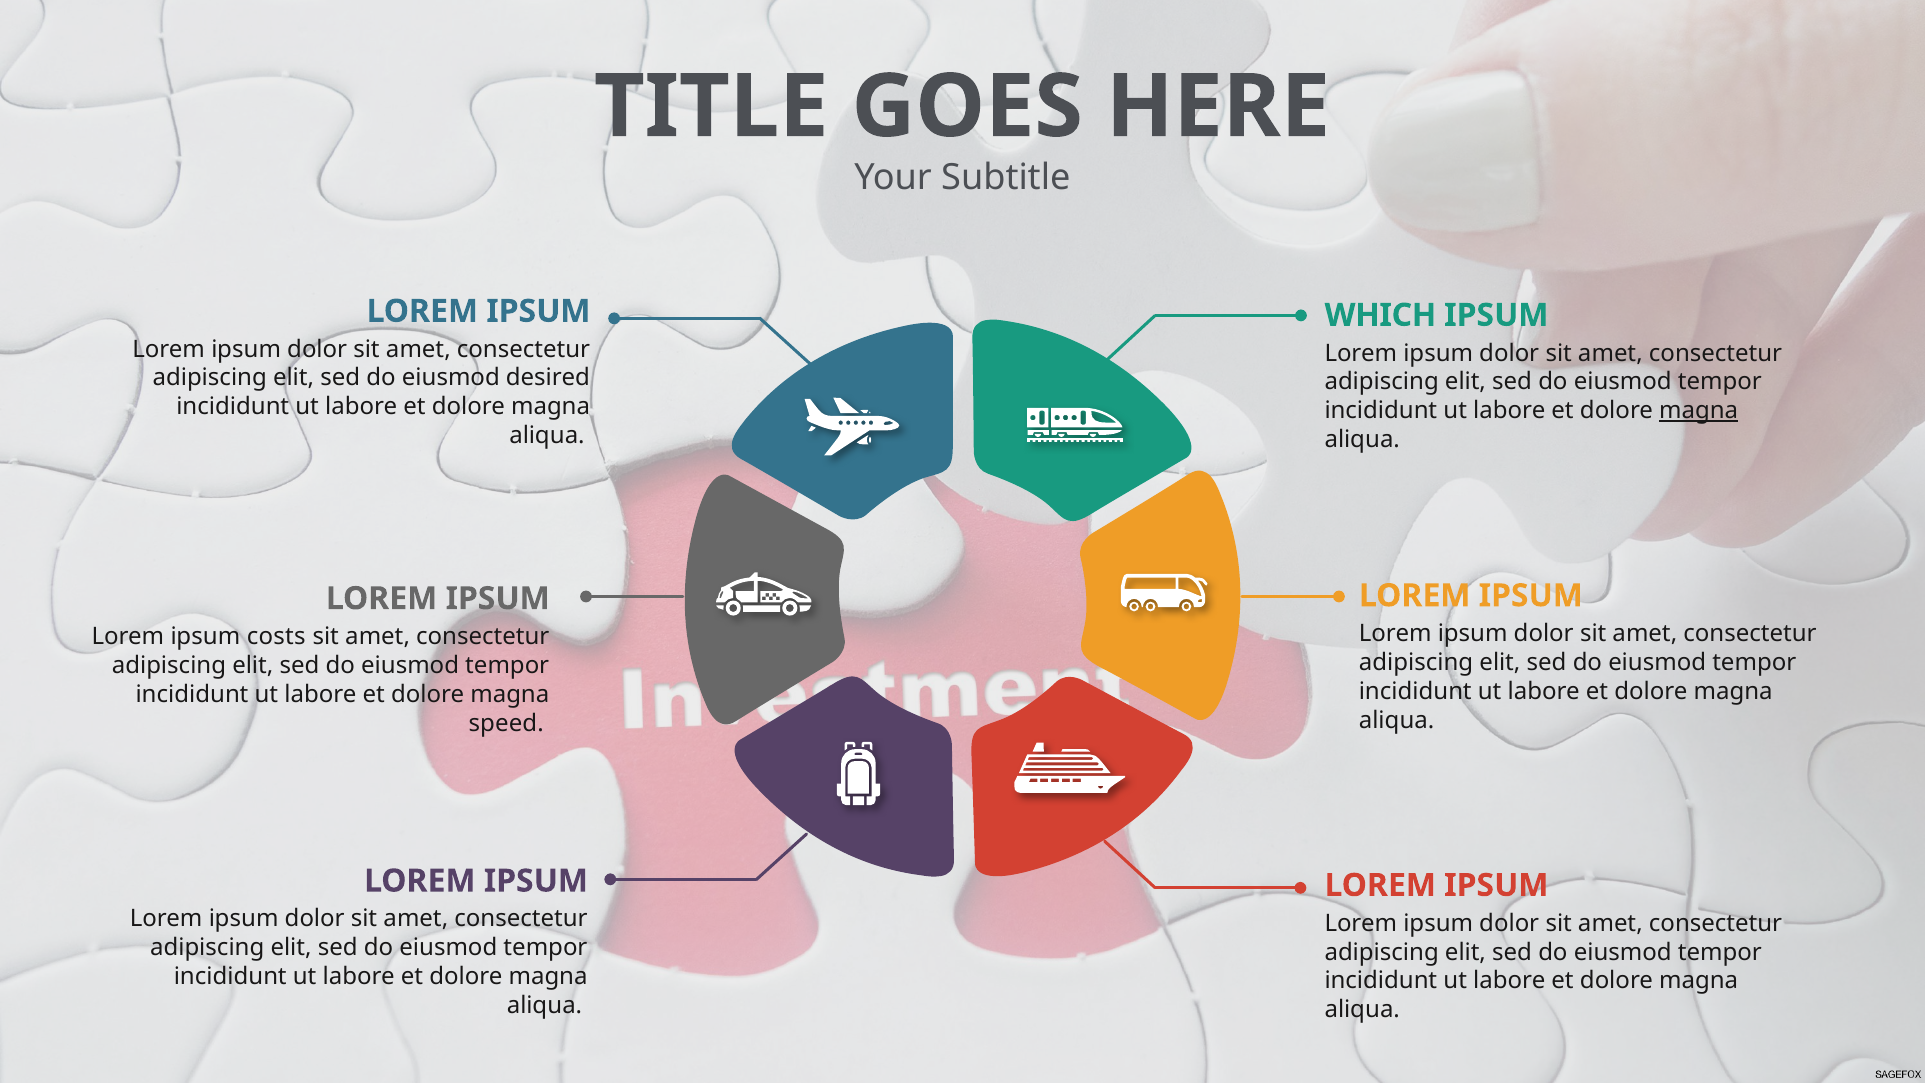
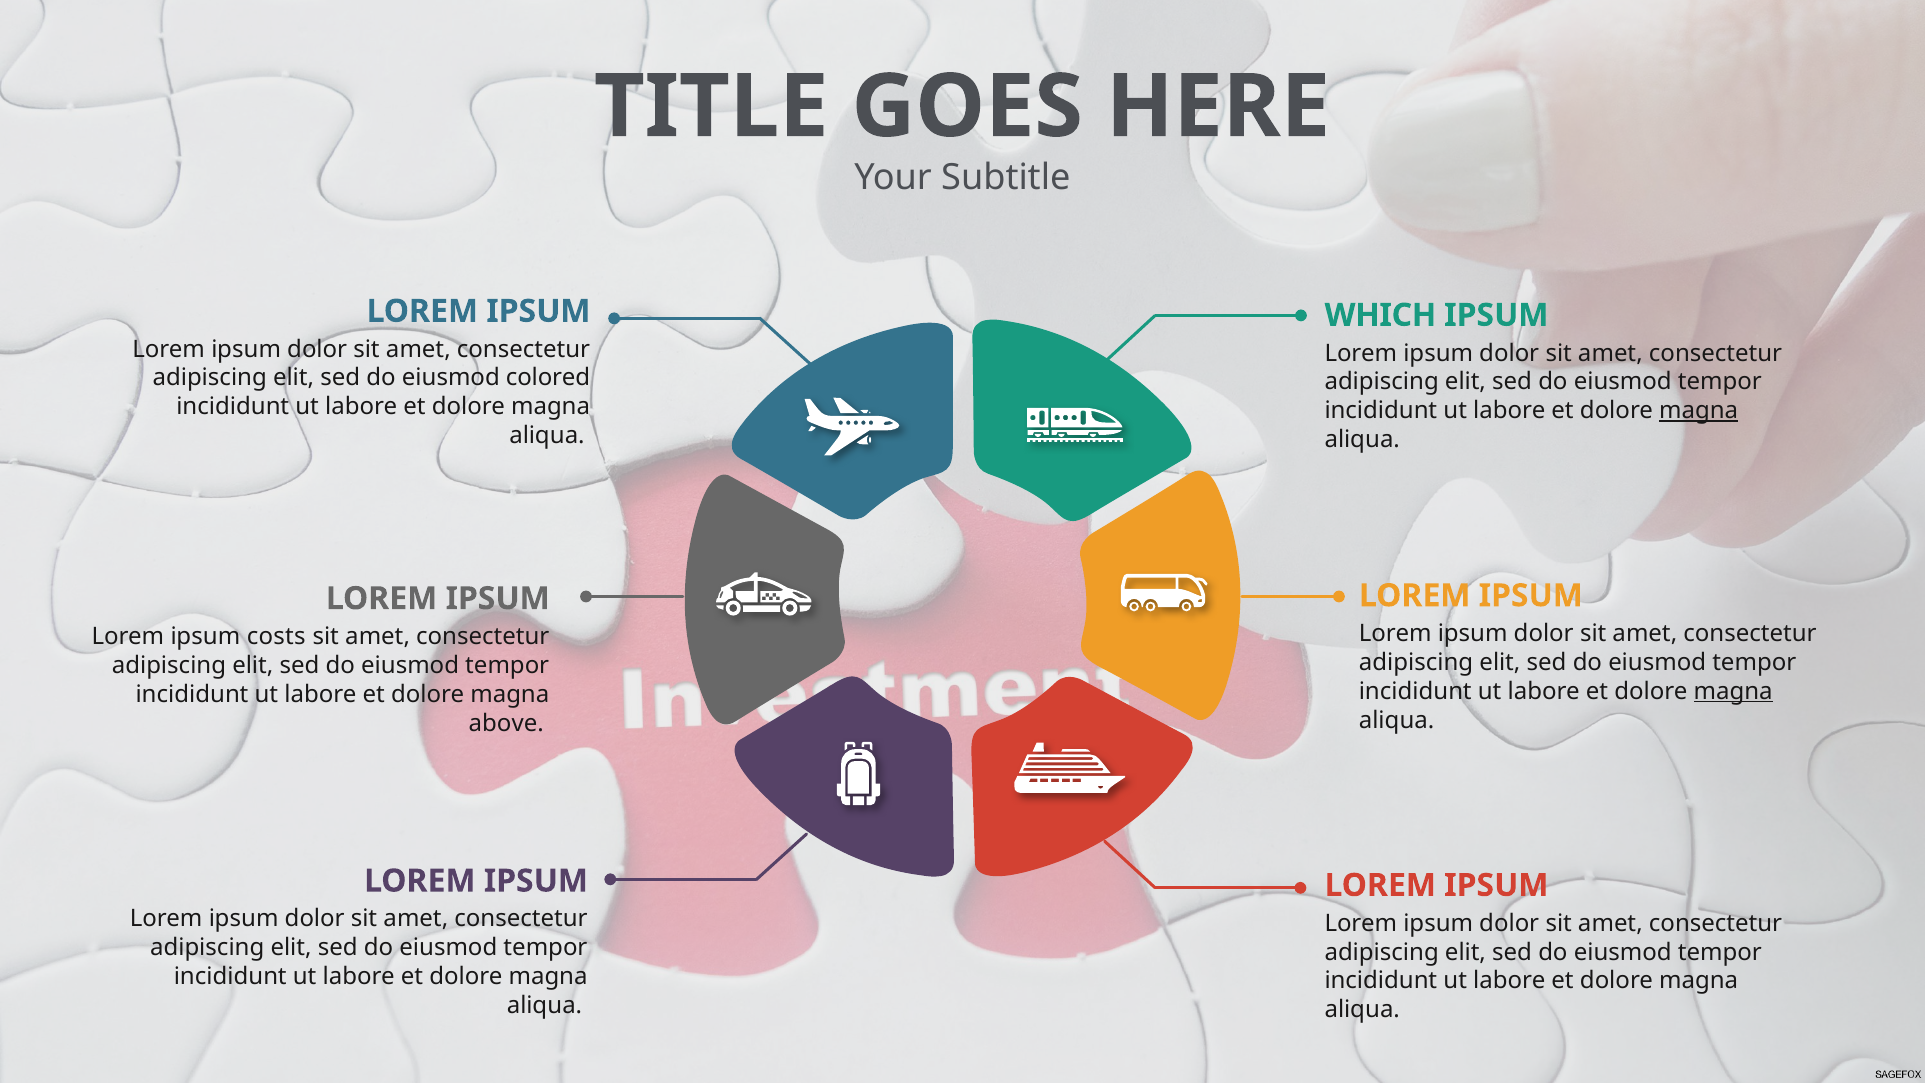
desired: desired -> colored
magna at (1733, 691) underline: none -> present
speed: speed -> above
